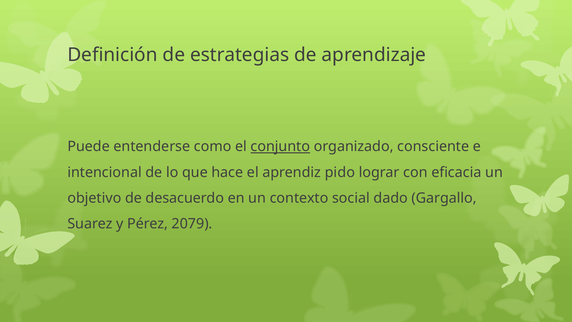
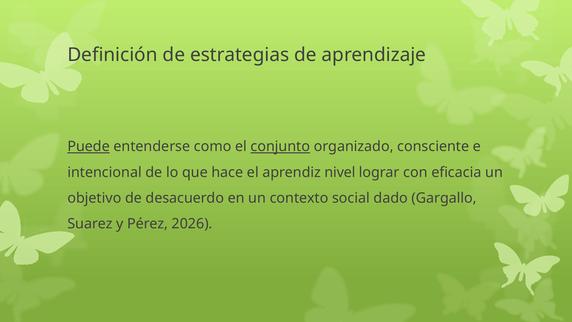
Puede underline: none -> present
pido: pido -> nivel
2079: 2079 -> 2026
